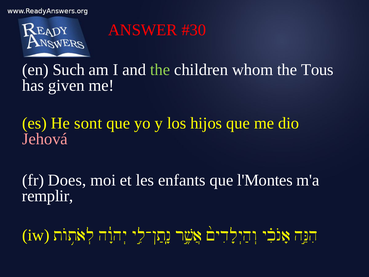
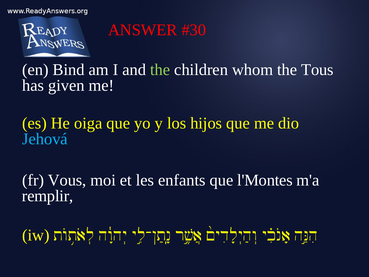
Such: Such -> Bind
sont: sont -> oiga
Jehová colour: pink -> light blue
Does: Does -> Vous
